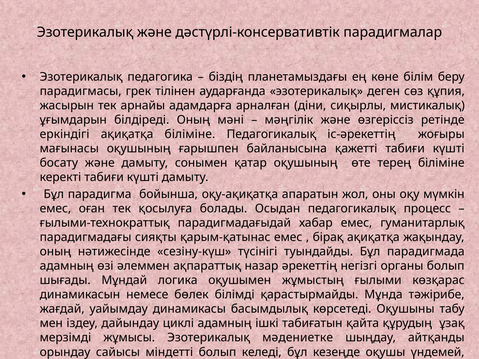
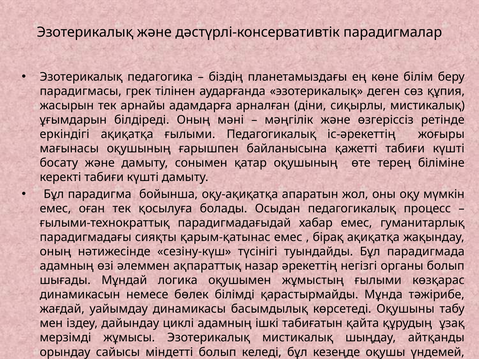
ақиқатқа біліміне: біліміне -> ғылыми
Эзотерикалық мәдениетке: мәдениетке -> мистикалық
